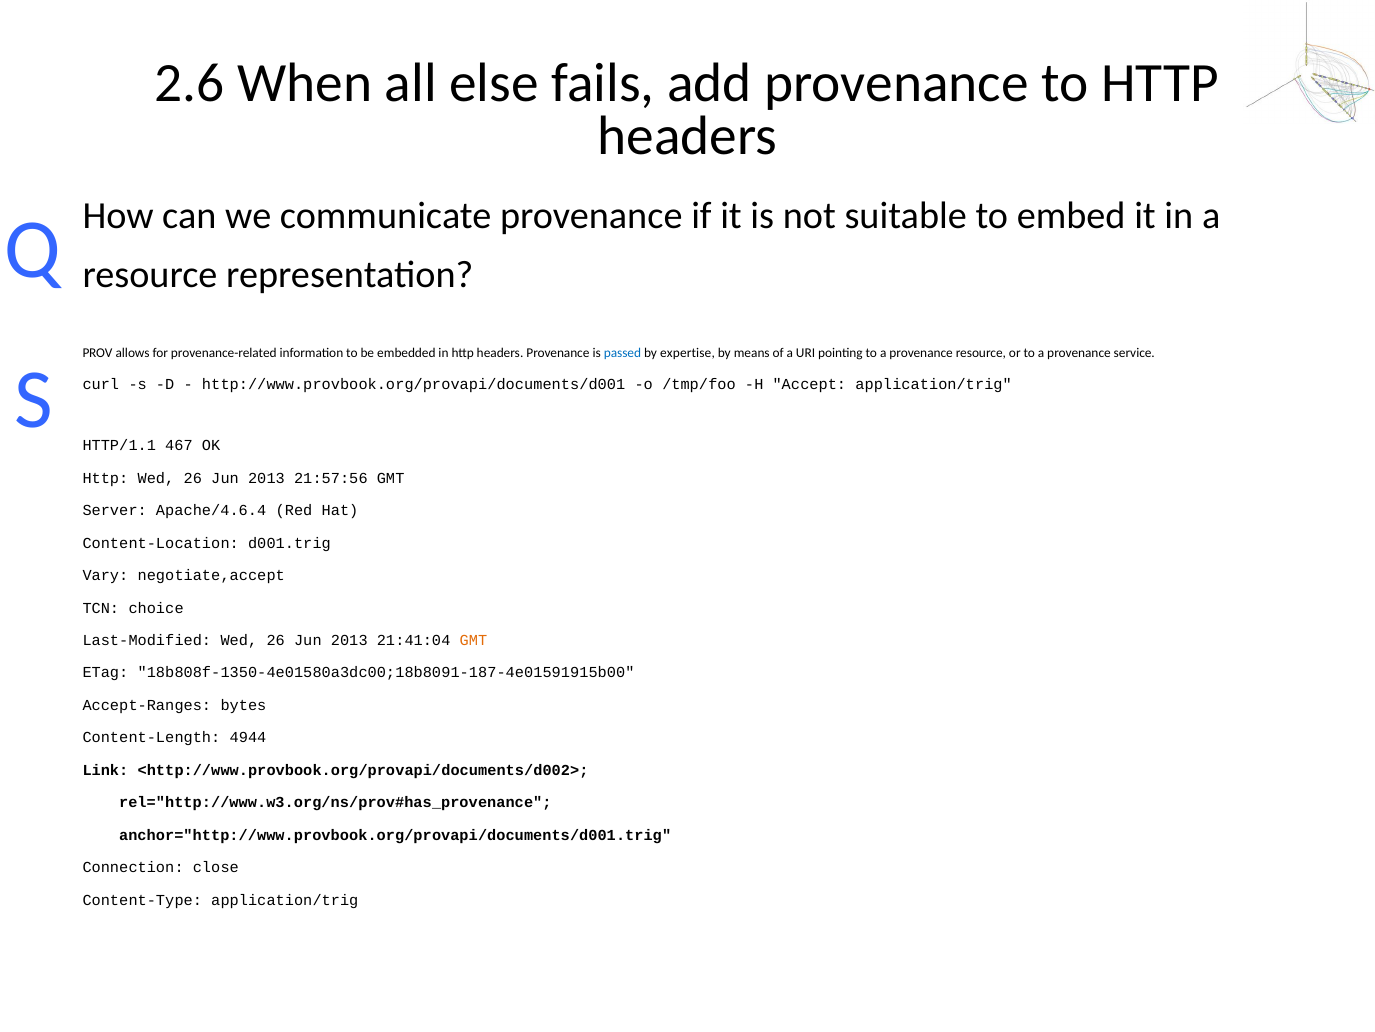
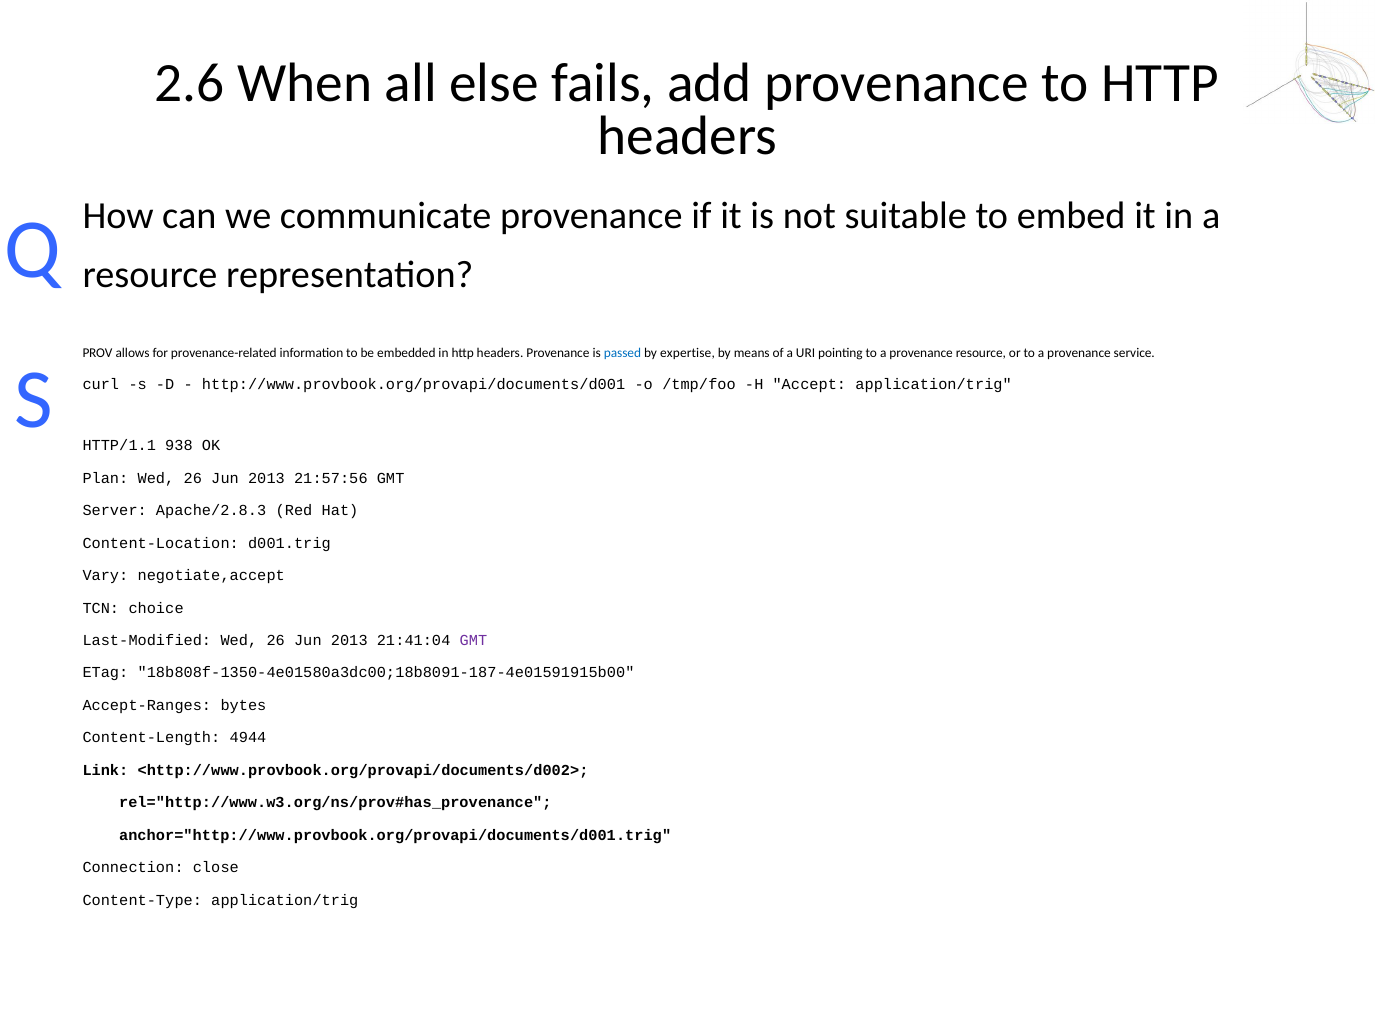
467: 467 -> 938
Http at (105, 478): Http -> Plan
Apache/4.6.4: Apache/4.6.4 -> Apache/2.8.3
GMT at (473, 640) colour: orange -> purple
